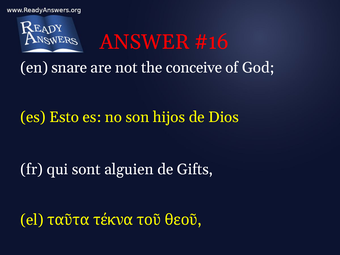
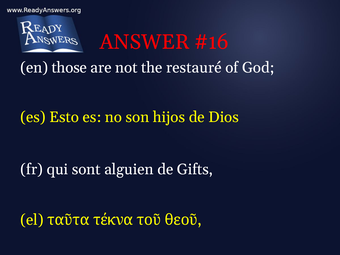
snare: snare -> those
conceive: conceive -> restauré
